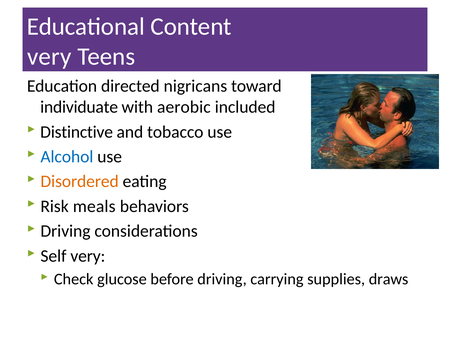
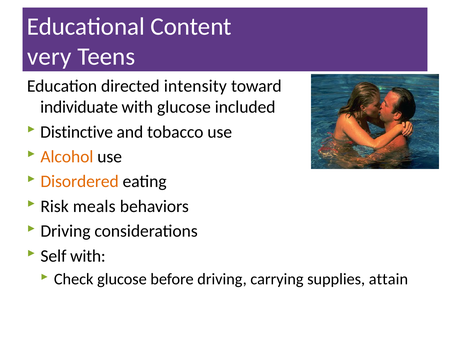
nigricans: nigricans -> intensity
with aerobic: aerobic -> glucose
Alcohol colour: blue -> orange
Self very: very -> with
draws: draws -> attain
